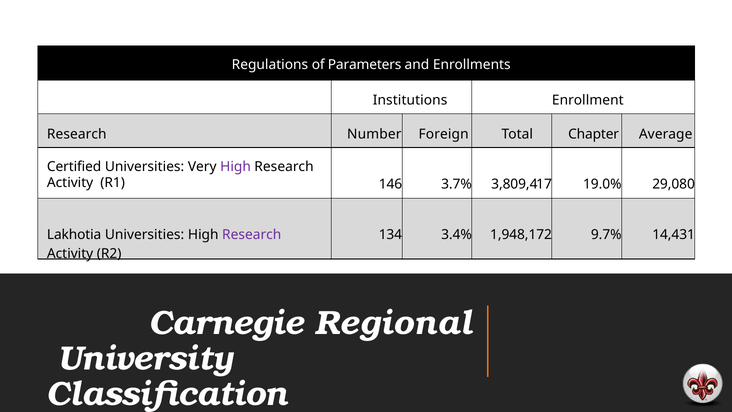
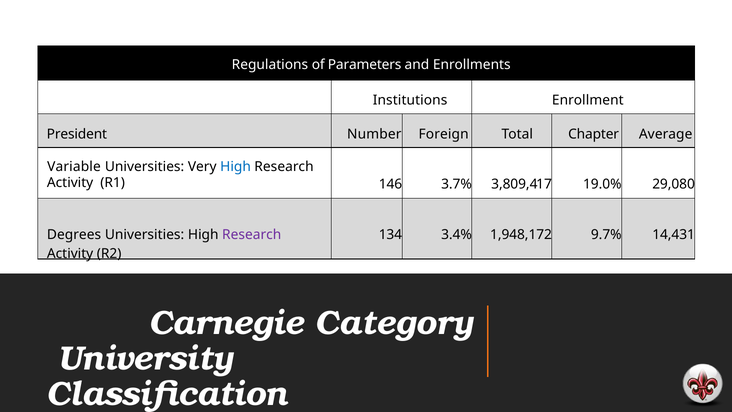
Research at (77, 134): Research -> President
Certified: Certified -> Variable
High at (236, 166) colour: purple -> blue
Lakhotia: Lakhotia -> Degrees
Regional: Regional -> Category
